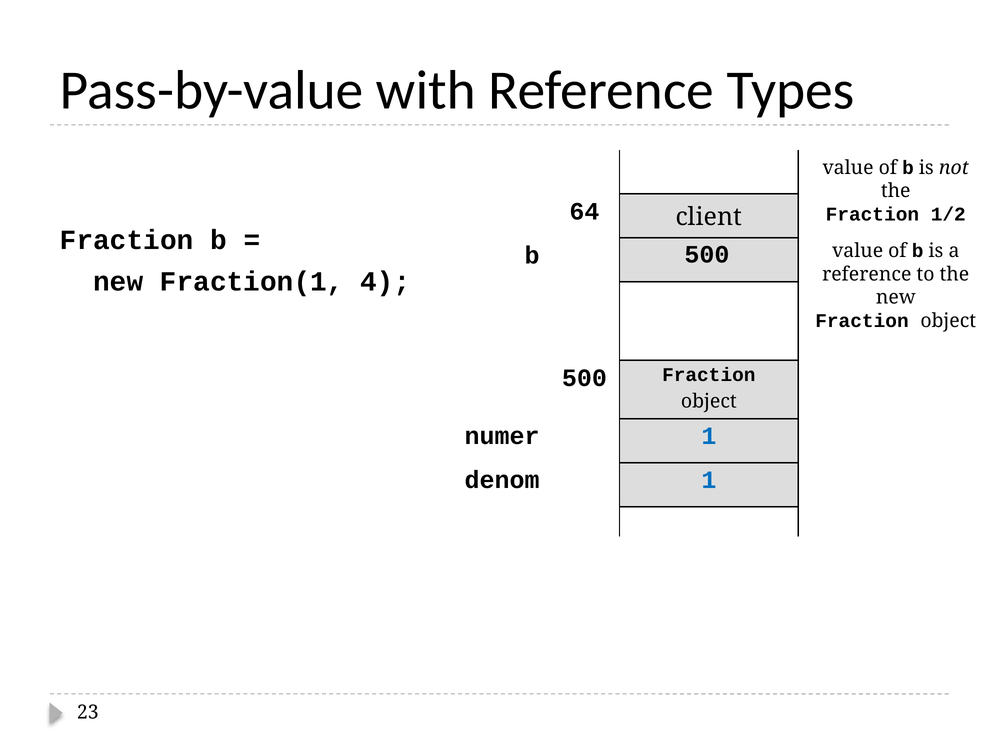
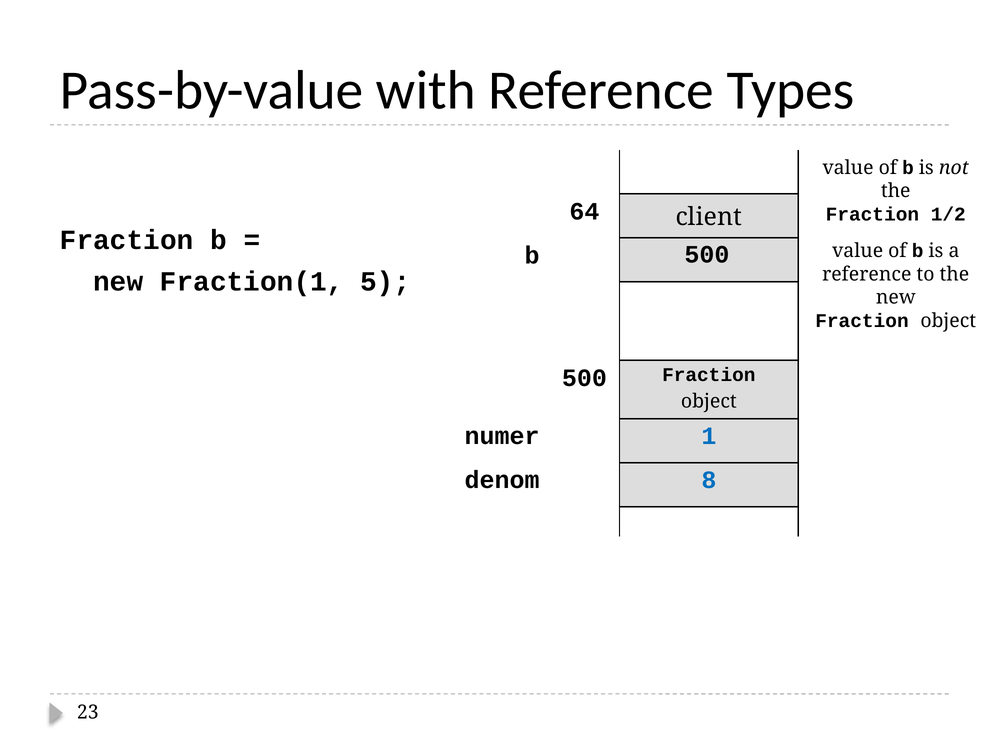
4: 4 -> 5
denom 1: 1 -> 8
